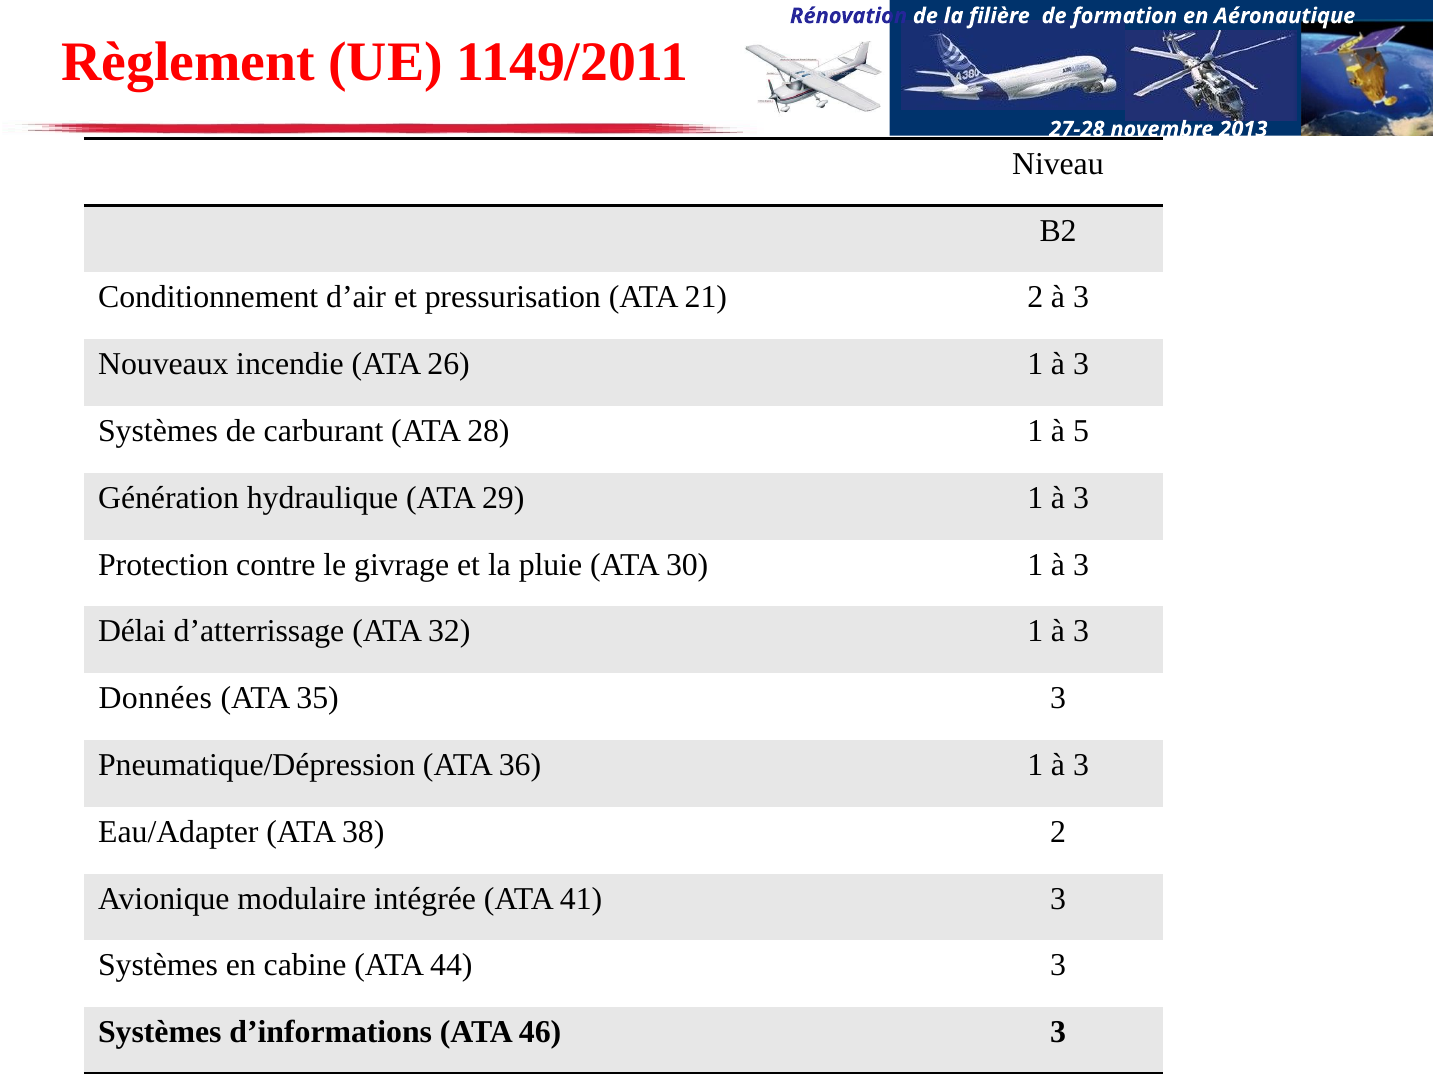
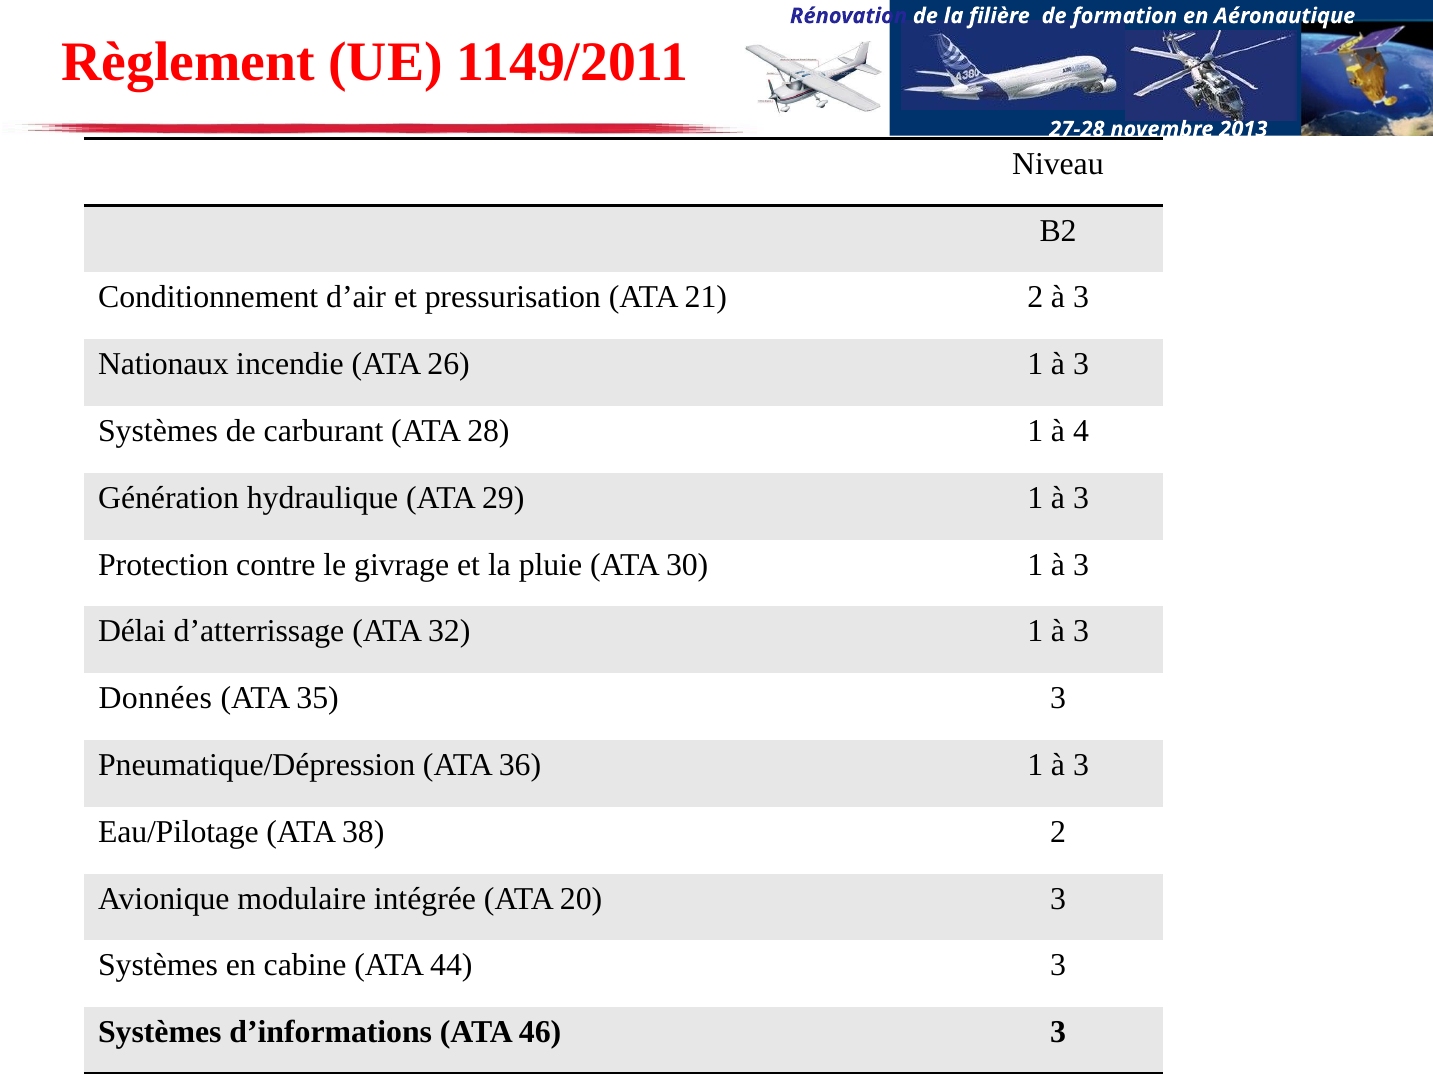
Nouveaux: Nouveaux -> Nationaux
5: 5 -> 4
Eau/Adapter: Eau/Adapter -> Eau/Pilotage
41: 41 -> 20
